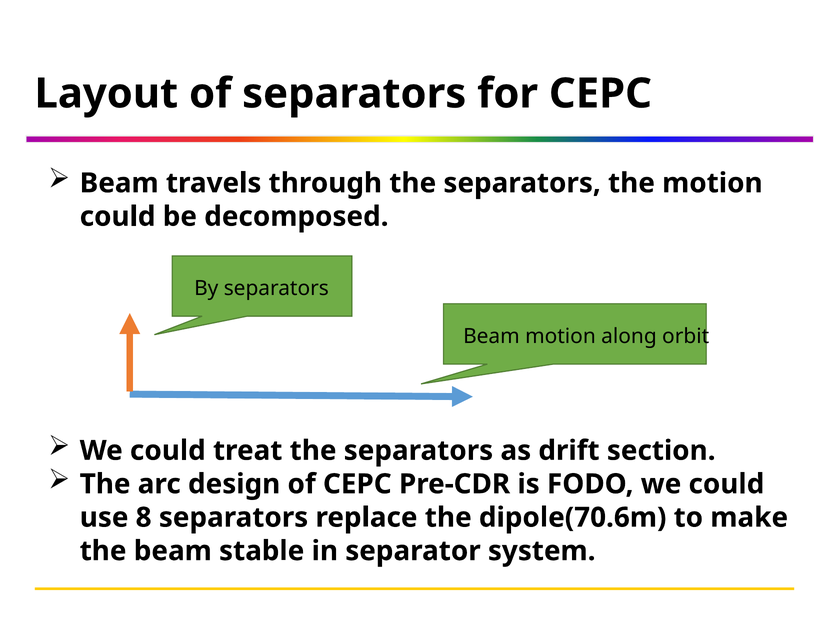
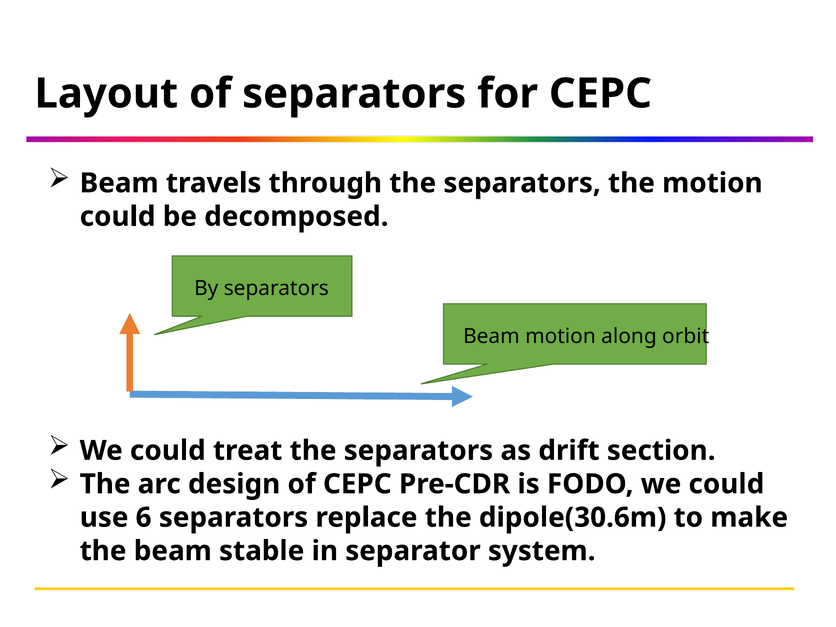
8: 8 -> 6
dipole(70.6m: dipole(70.6m -> dipole(30.6m
